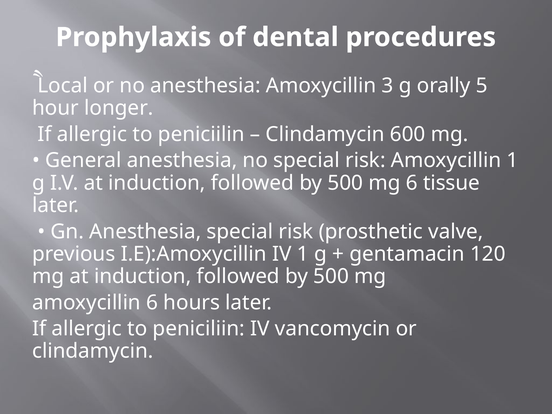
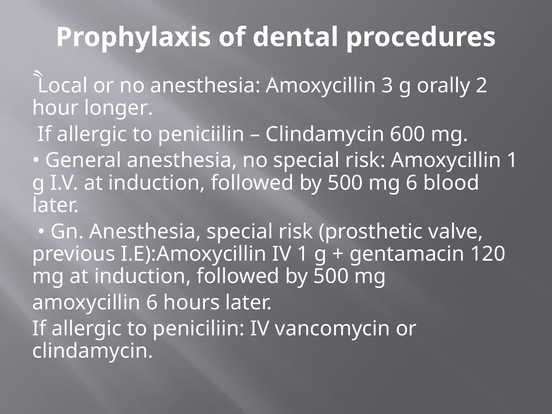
5: 5 -> 2
tissue: tissue -> blood
